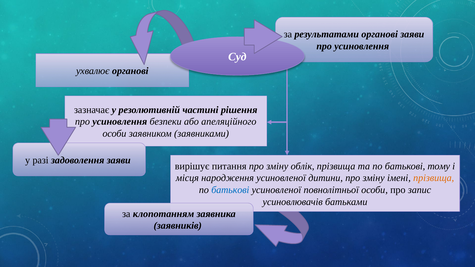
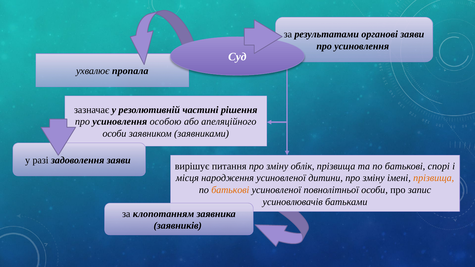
ухвалює органові: органові -> пропала
безпеки: безпеки -> особою
тому: тому -> спорі
батькові at (230, 190) colour: blue -> orange
